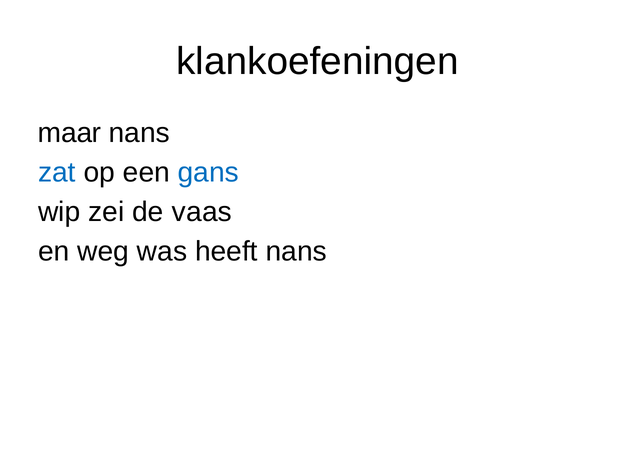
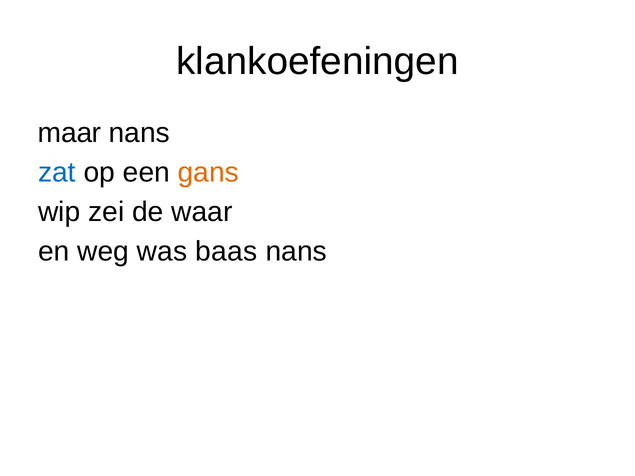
gans colour: blue -> orange
vaas: vaas -> waar
heeft: heeft -> baas
